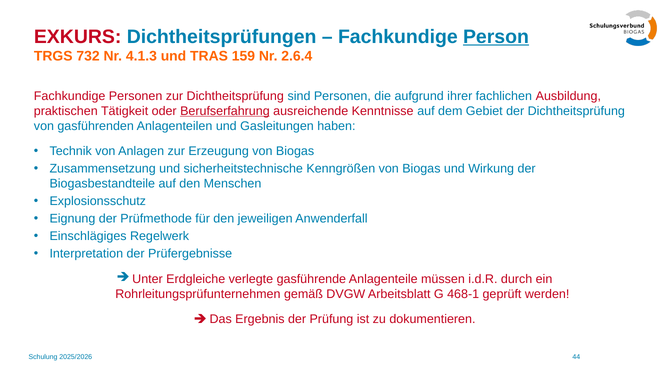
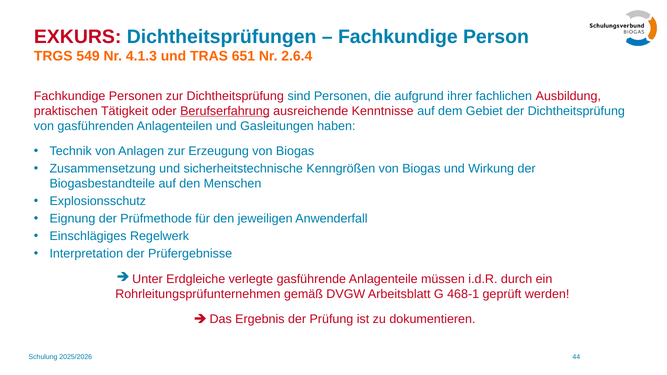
Person underline: present -> none
732: 732 -> 549
159: 159 -> 651
